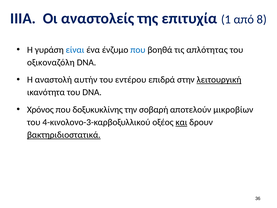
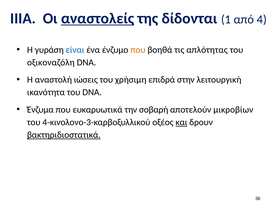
αναστολείς underline: none -> present
επιτυχία: επιτυχία -> δίδονται
8: 8 -> 4
που at (138, 50) colour: blue -> orange
αυτήν: αυτήν -> ιώσεις
εντέρου: εντέρου -> χρήσιμη
λειτουργική underline: present -> none
Χρόνος: Χρόνος -> Ένζυμα
δοξυκυκλίνης: δοξυκυκλίνης -> ευκαρυωτικά
